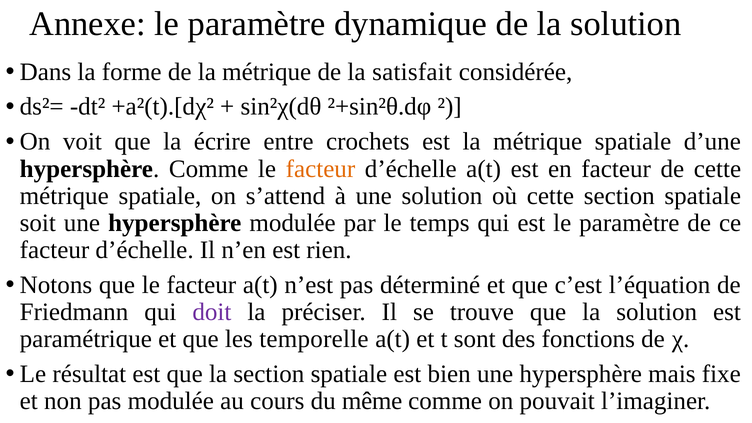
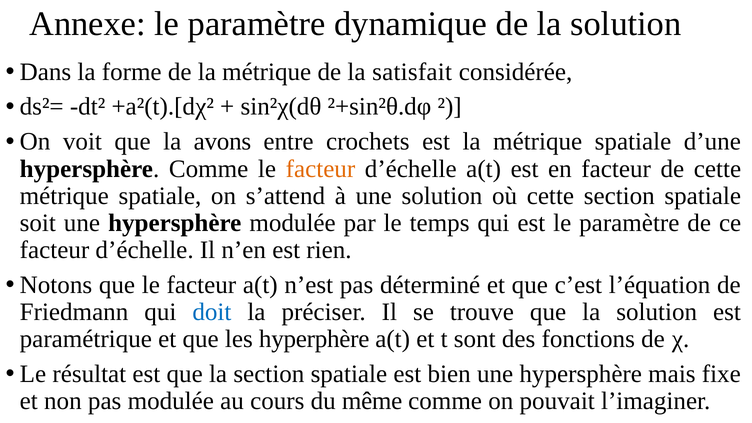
écrire: écrire -> avons
doit colour: purple -> blue
temporelle: temporelle -> hyperphère
